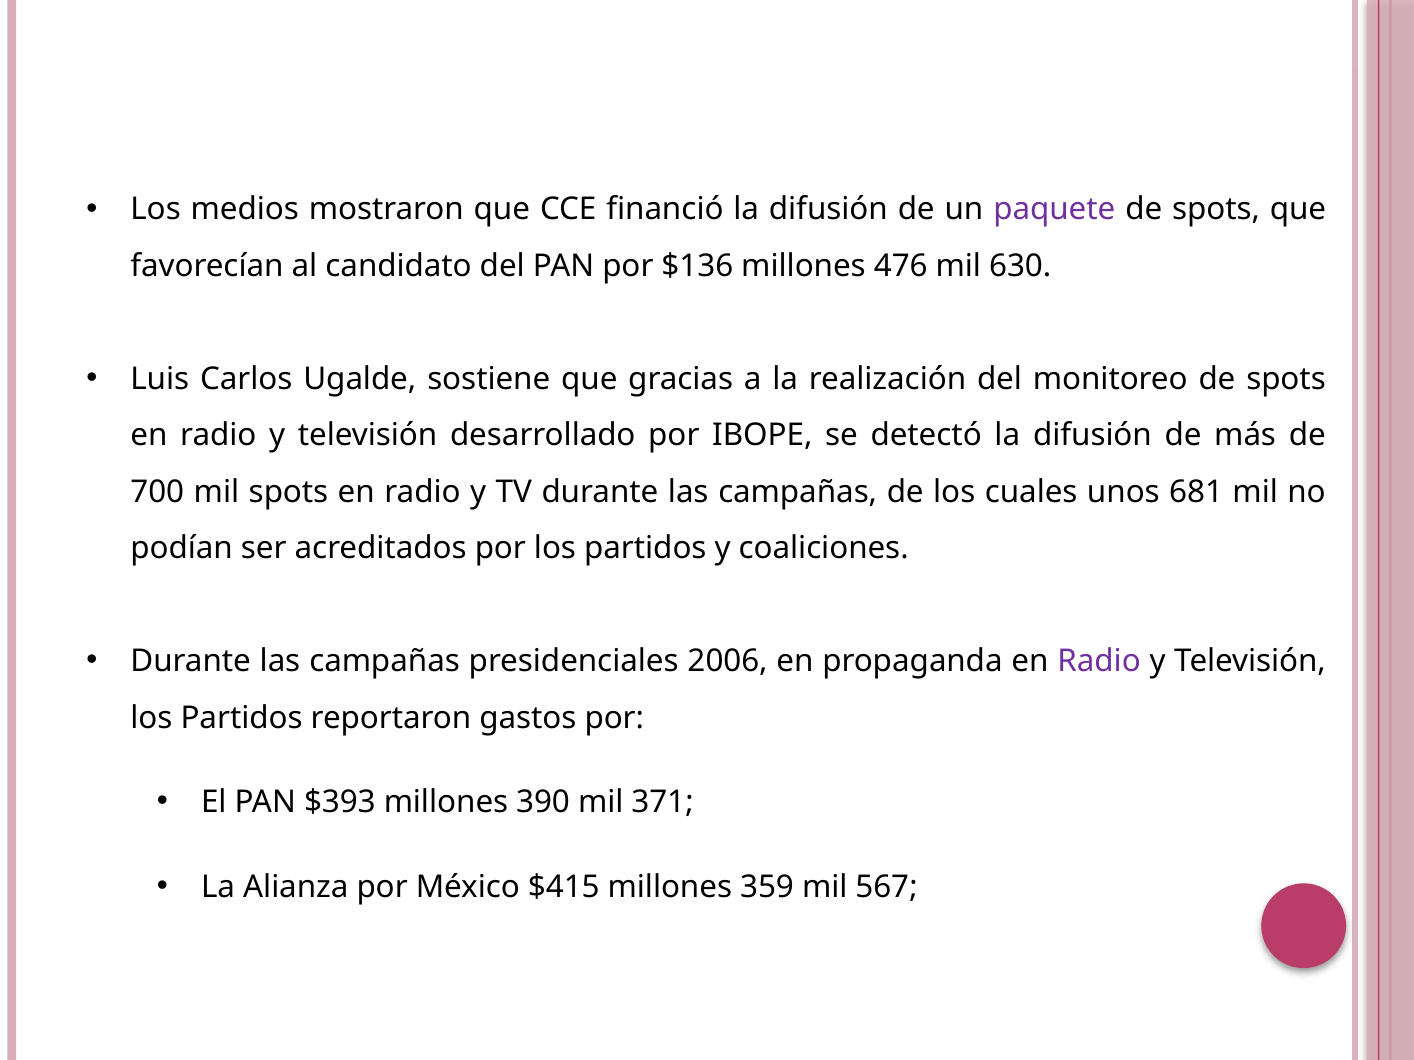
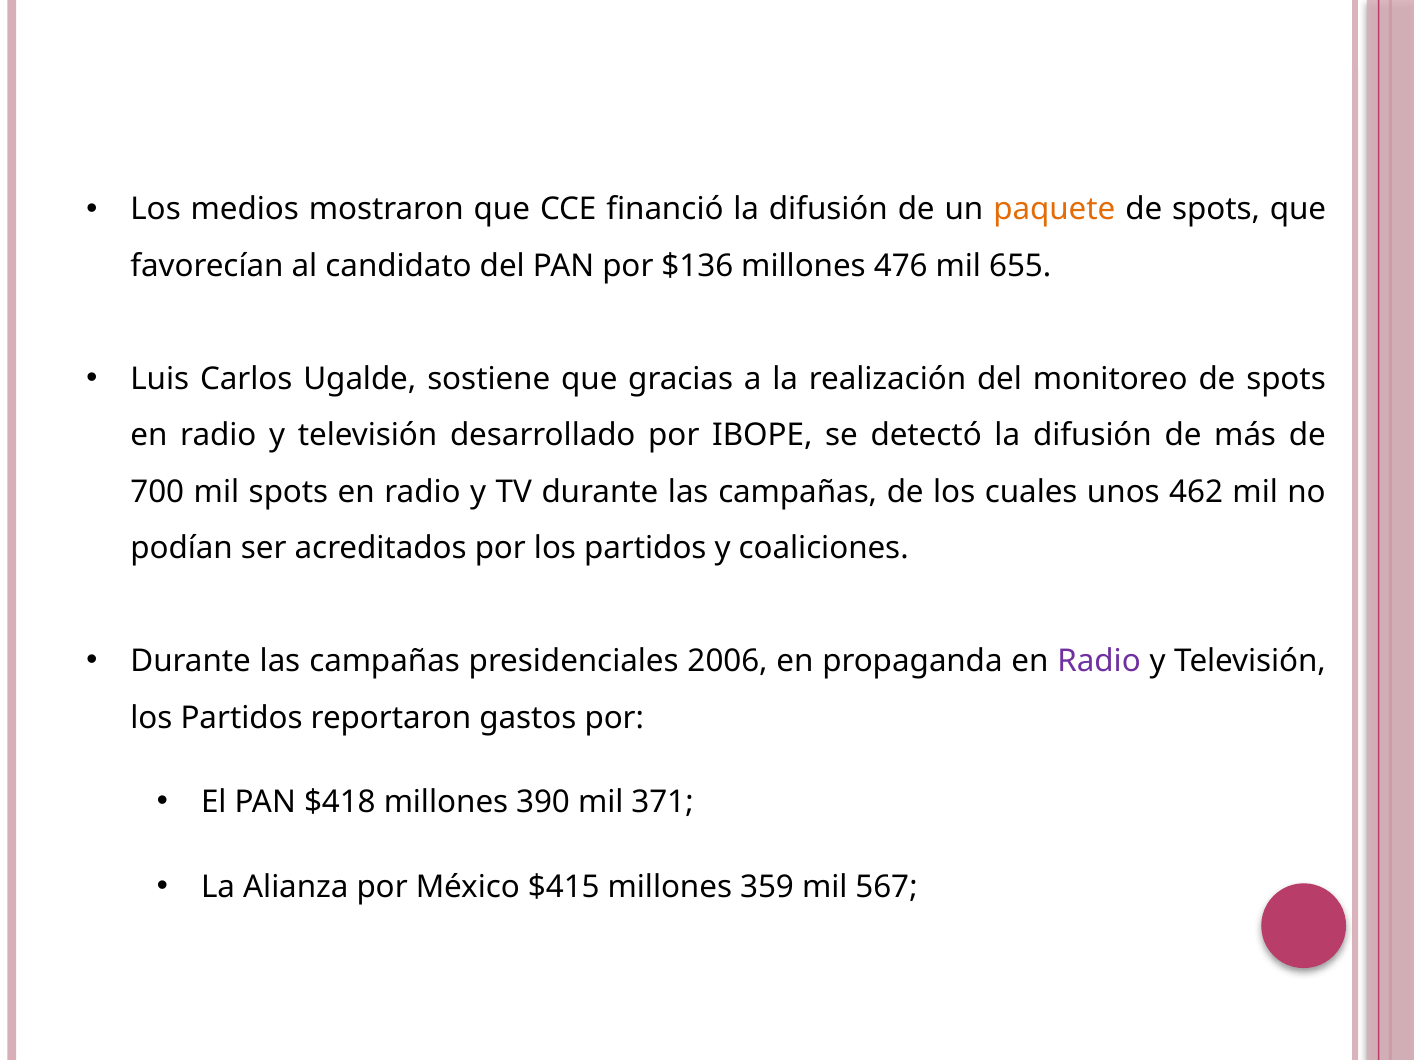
paquete colour: purple -> orange
630: 630 -> 655
681: 681 -> 462
$393: $393 -> $418
